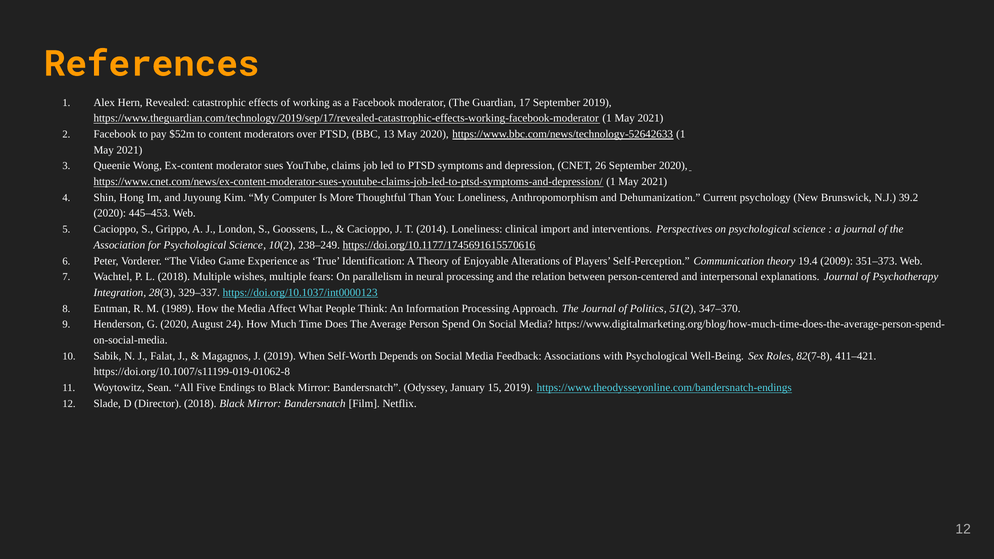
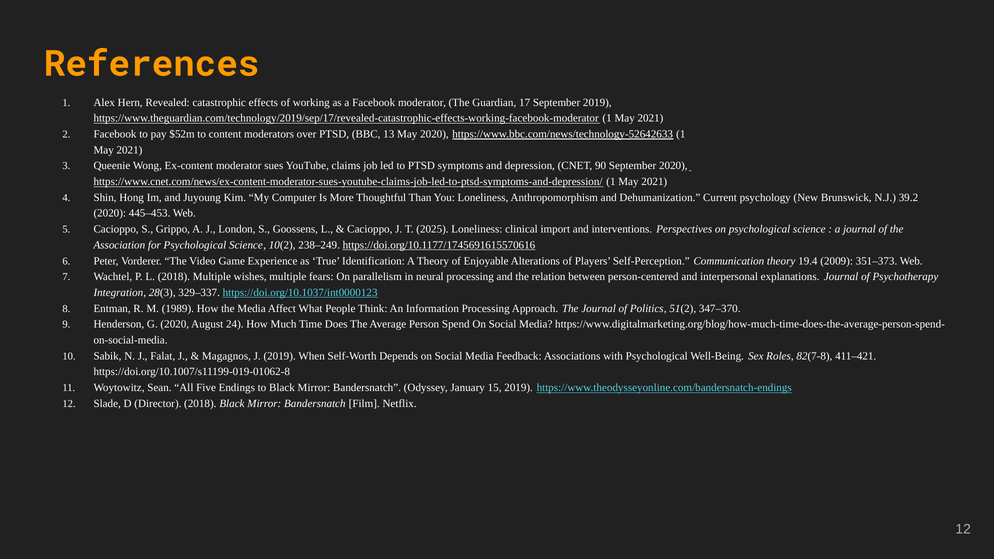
26: 26 -> 90
2014: 2014 -> 2025
